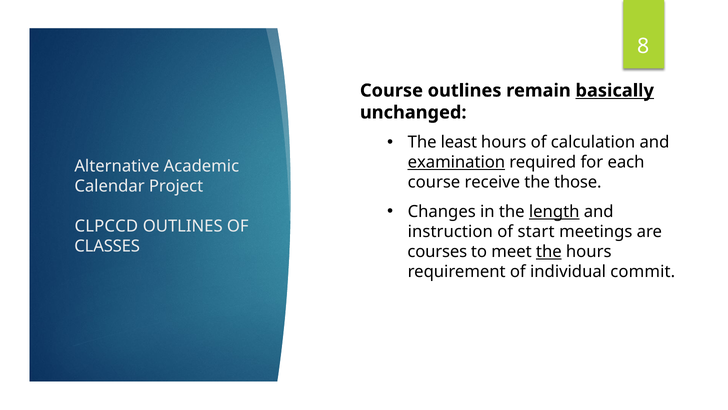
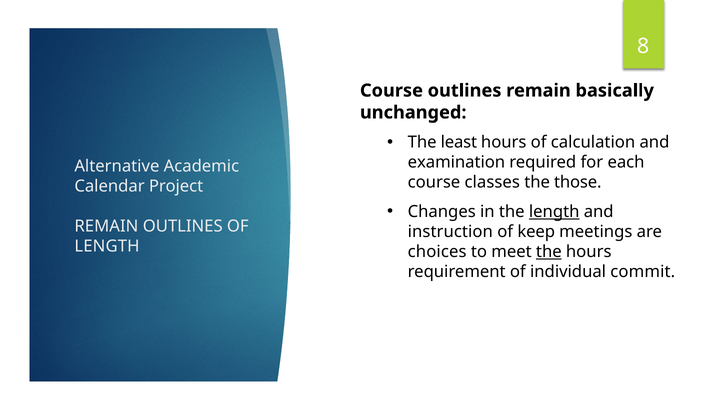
basically underline: present -> none
examination underline: present -> none
receive: receive -> classes
CLPCCD at (106, 226): CLPCCD -> REMAIN
start: start -> keep
CLASSES at (107, 246): CLASSES -> LENGTH
courses: courses -> choices
